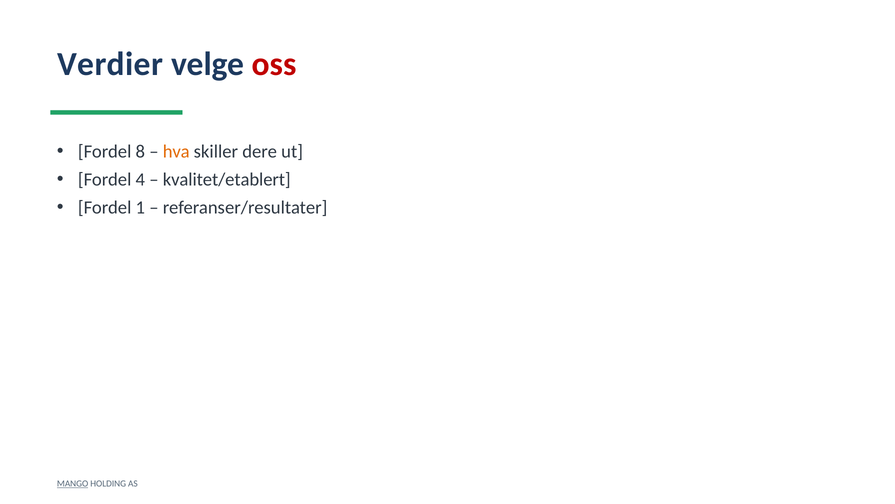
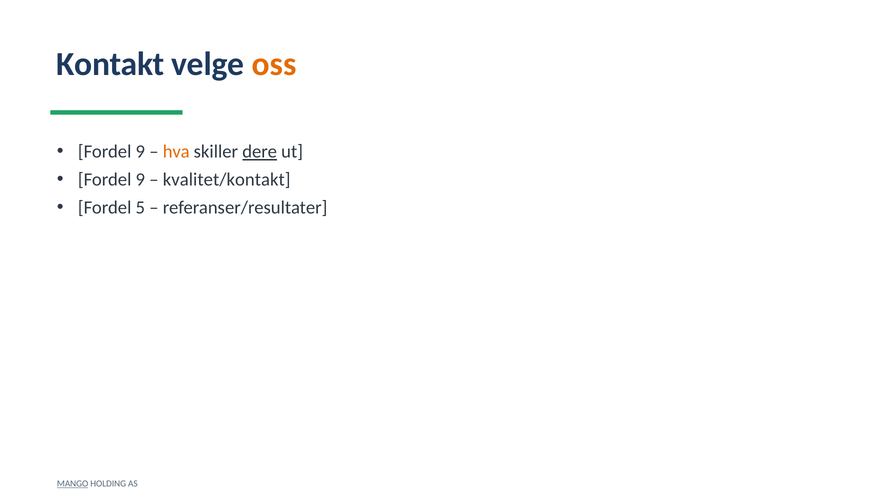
Verdier: Verdier -> Kontakt
oss colour: red -> orange
8 at (140, 152): 8 -> 9
dere underline: none -> present
4 at (140, 180): 4 -> 9
kvalitet/etablert: kvalitet/etablert -> kvalitet/kontakt
1: 1 -> 5
